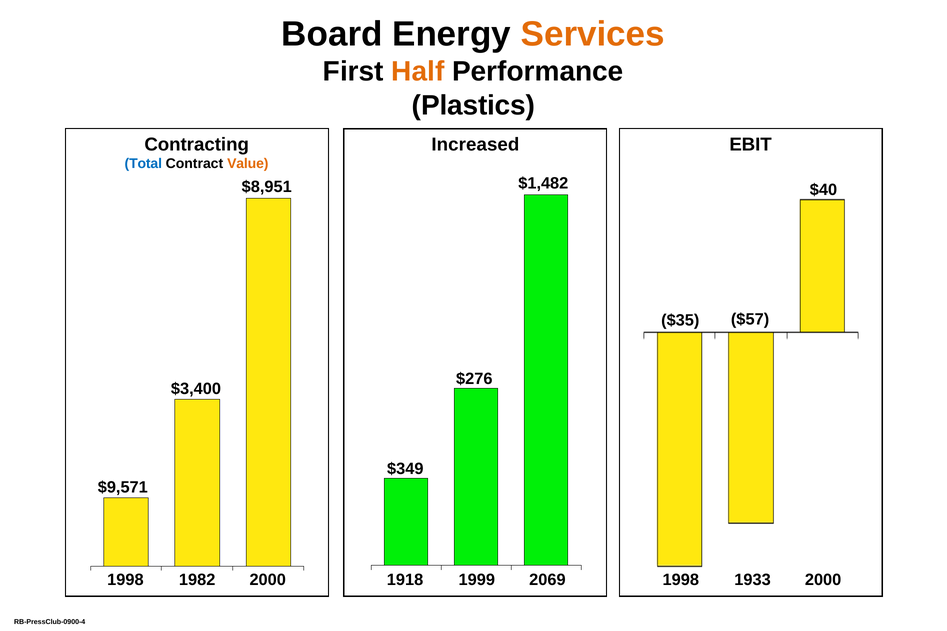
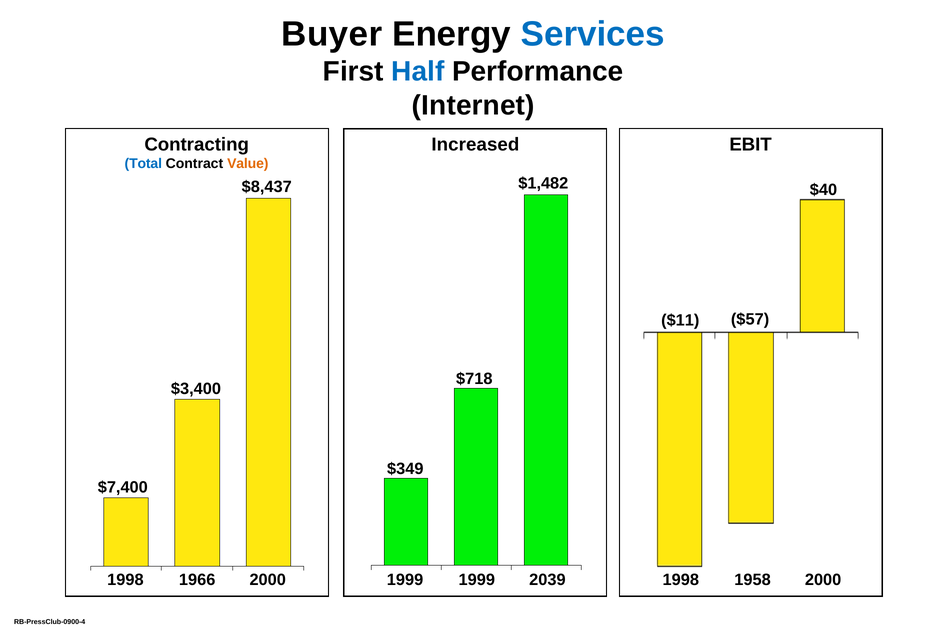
Board: Board -> Buyer
Services colour: orange -> blue
Half colour: orange -> blue
Plastics: Plastics -> Internet
$8,951: $8,951 -> $8,437
$35: $35 -> $11
$276: $276 -> $718
$9,571: $9,571 -> $7,400
1982: 1982 -> 1966
1918 at (405, 580): 1918 -> 1999
2069: 2069 -> 2039
1933: 1933 -> 1958
